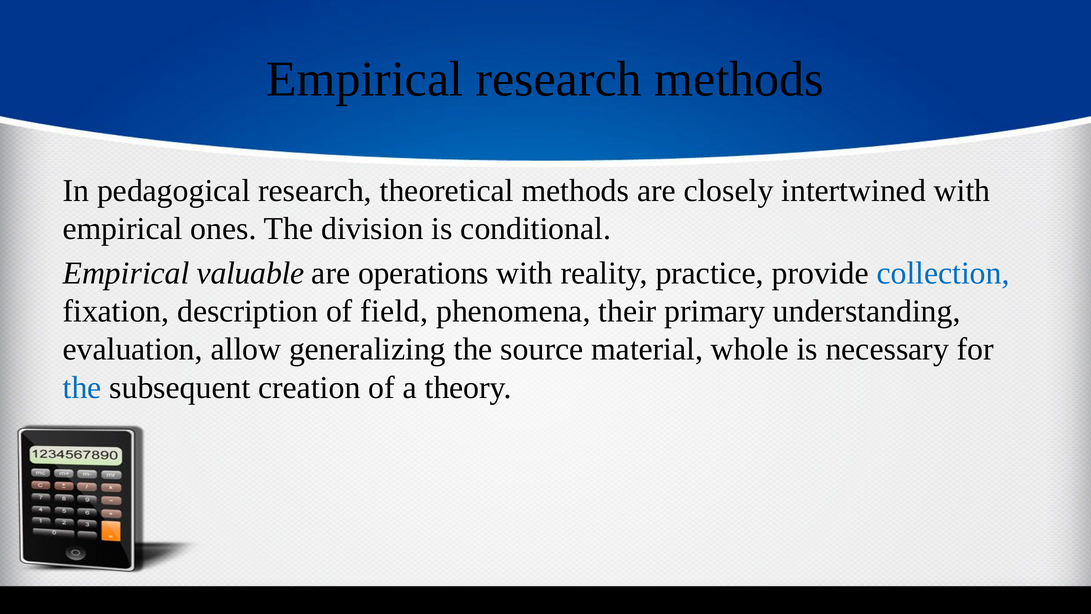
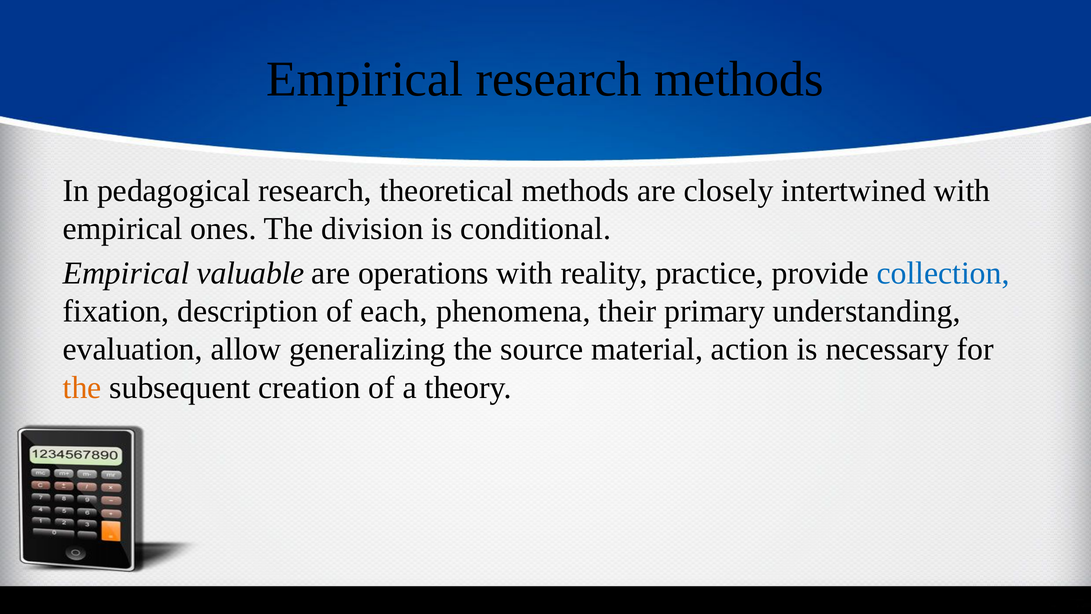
field: field -> each
whole: whole -> action
the at (82, 387) colour: blue -> orange
